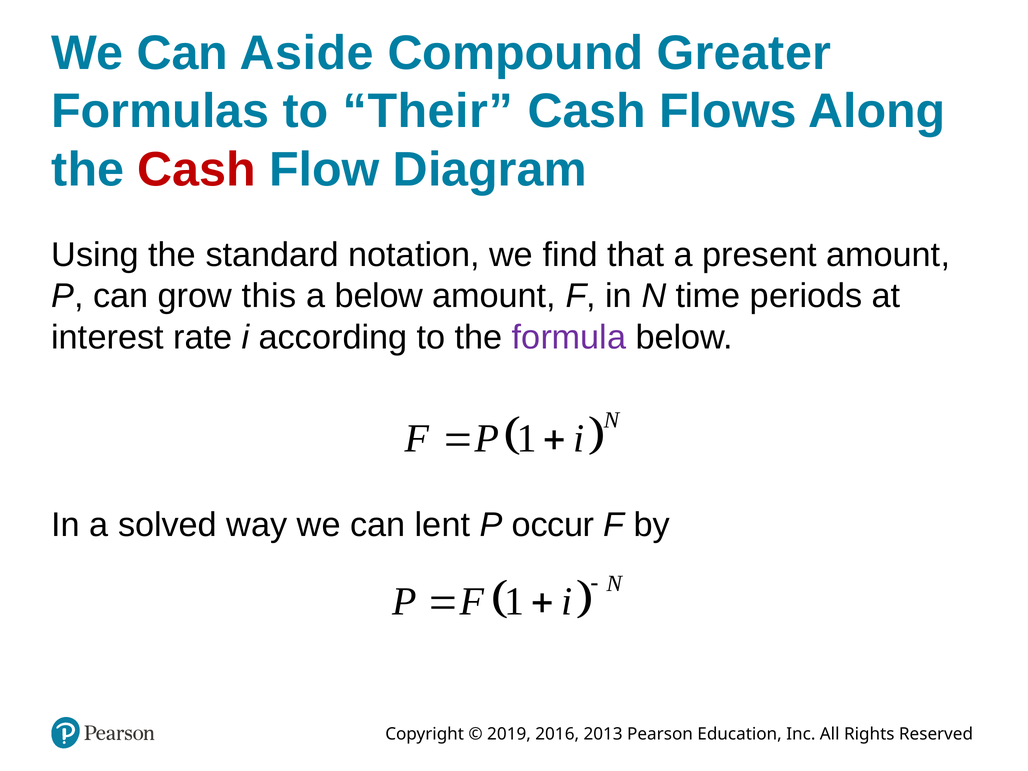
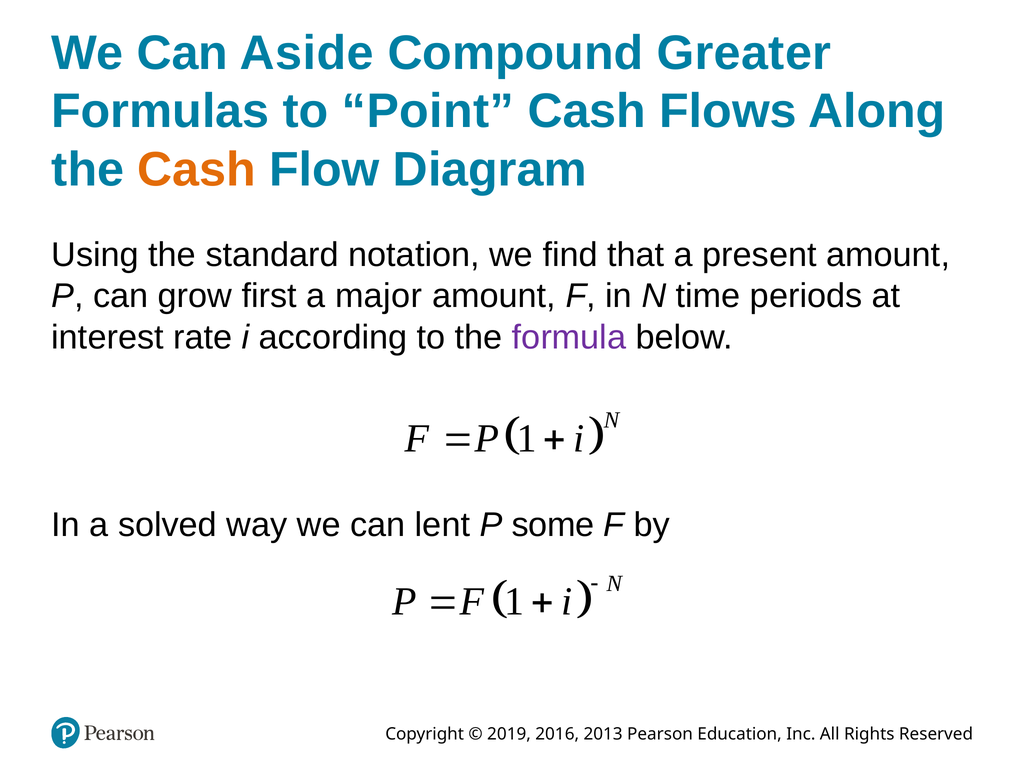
Their: Their -> Point
Cash at (197, 170) colour: red -> orange
this: this -> first
a below: below -> major
occur: occur -> some
